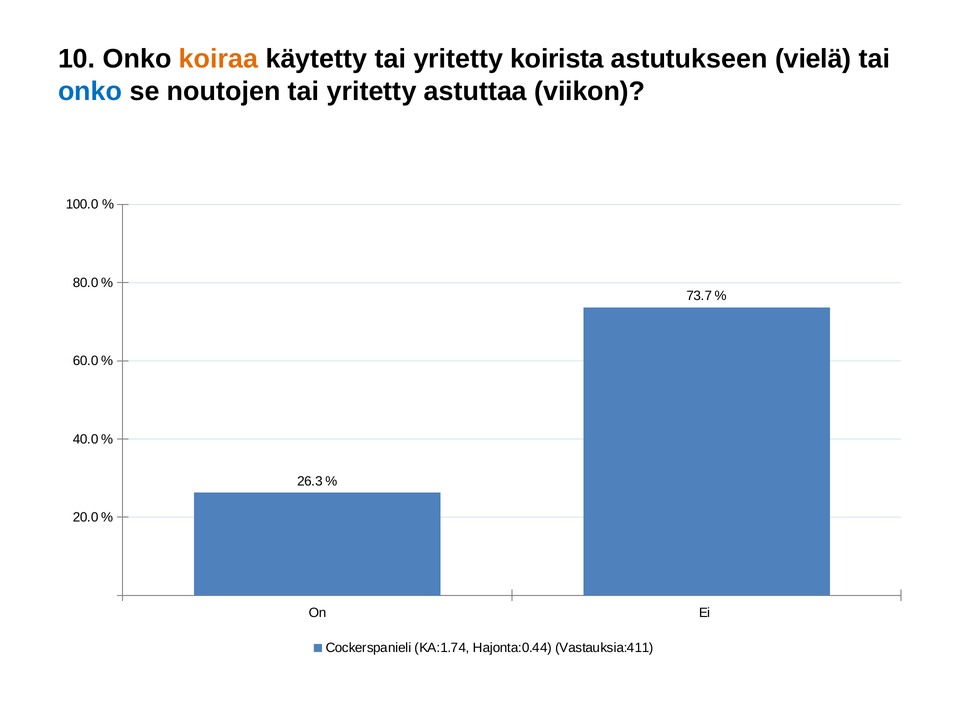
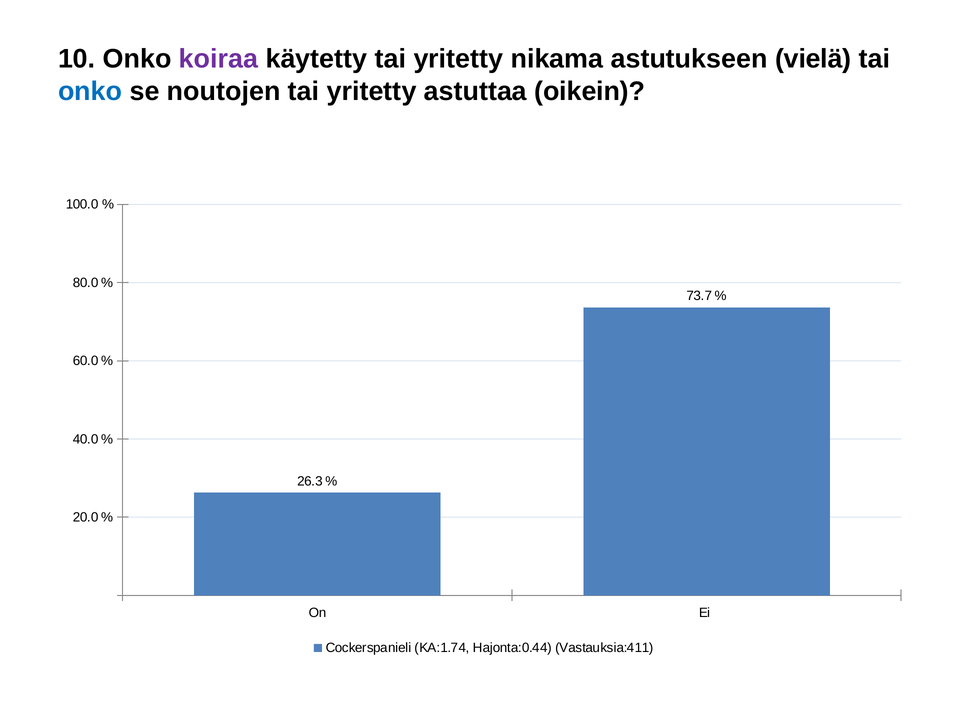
koiraa colour: orange -> purple
koirista: koirista -> nikama
viikon: viikon -> oikein
